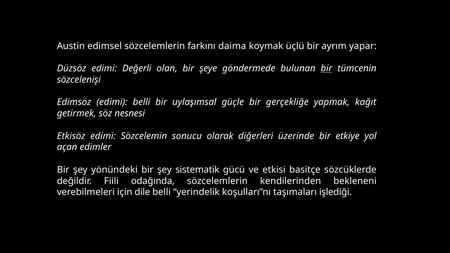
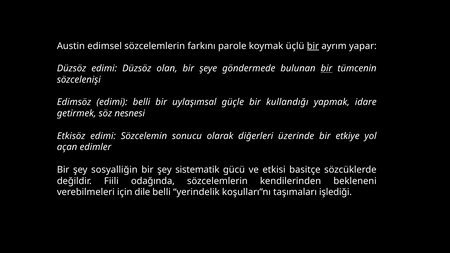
daima: daima -> parole
bir at (313, 46) underline: none -> present
edimi Değerli: Değerli -> Düzsöz
gerçekliğe: gerçekliğe -> kullandığı
kağıt: kağıt -> idare
yönündeki: yönündeki -> sosyalliğin
